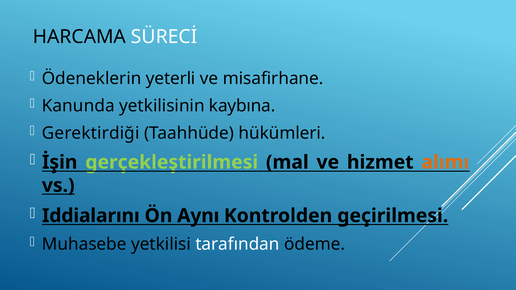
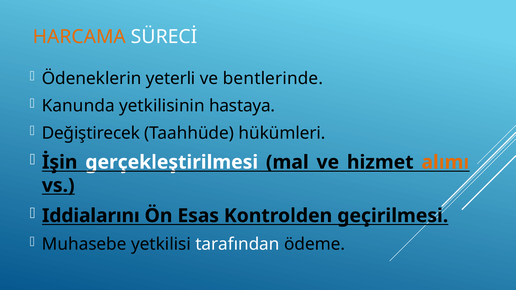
HARCAMA colour: black -> orange
misafirhane: misafirhane -> bentlerinde
kaybına: kaybına -> hastaya
Gerektirdiği: Gerektirdiği -> Değiştirecek
gerçekleştirilmesi colour: light green -> white
Aynı: Aynı -> Esas
